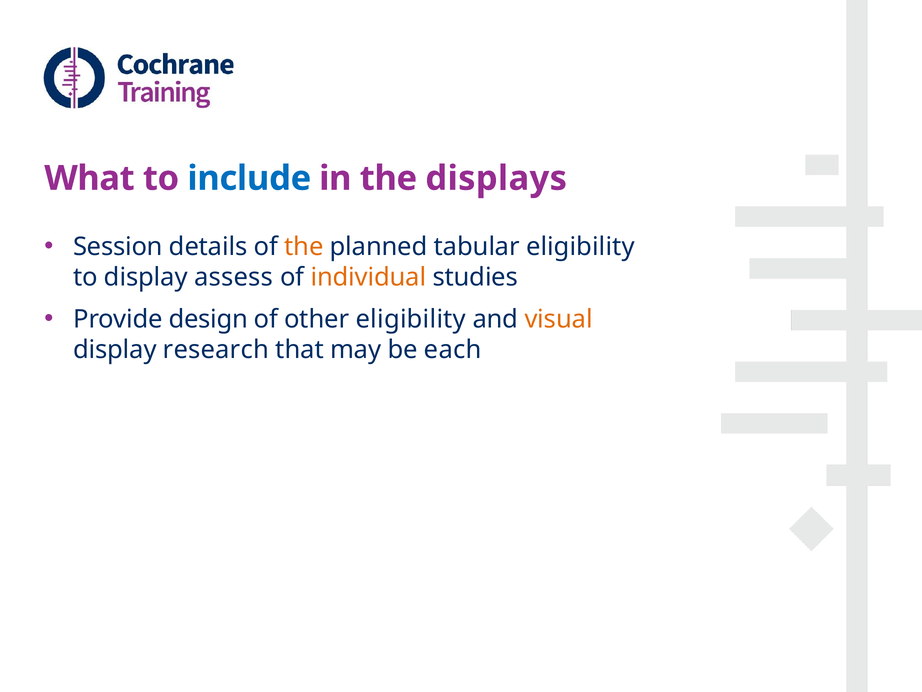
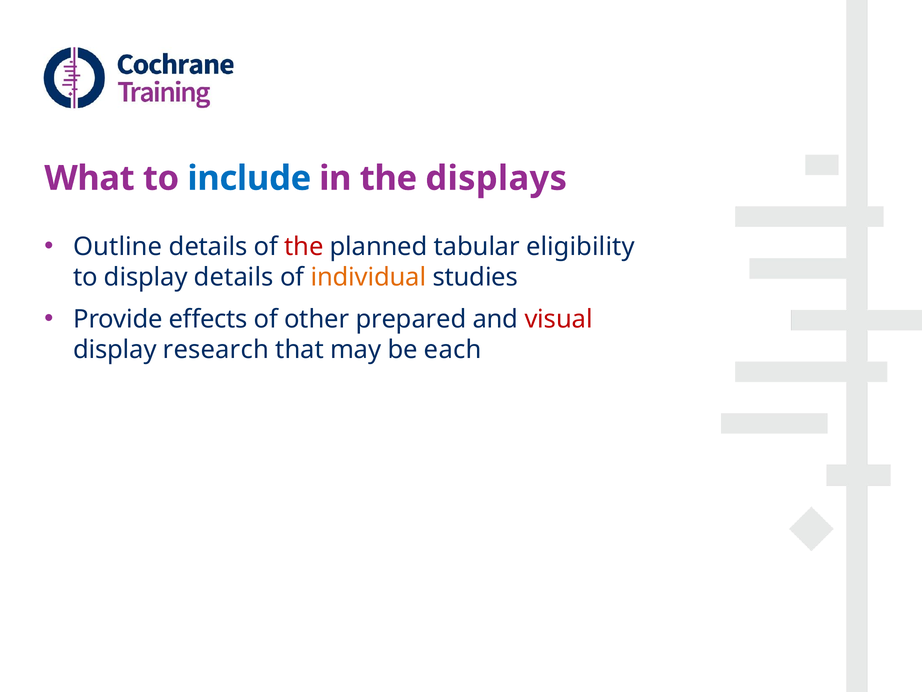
Session: Session -> Outline
the at (304, 247) colour: orange -> red
display assess: assess -> details
design: design -> effects
other eligibility: eligibility -> prepared
visual colour: orange -> red
